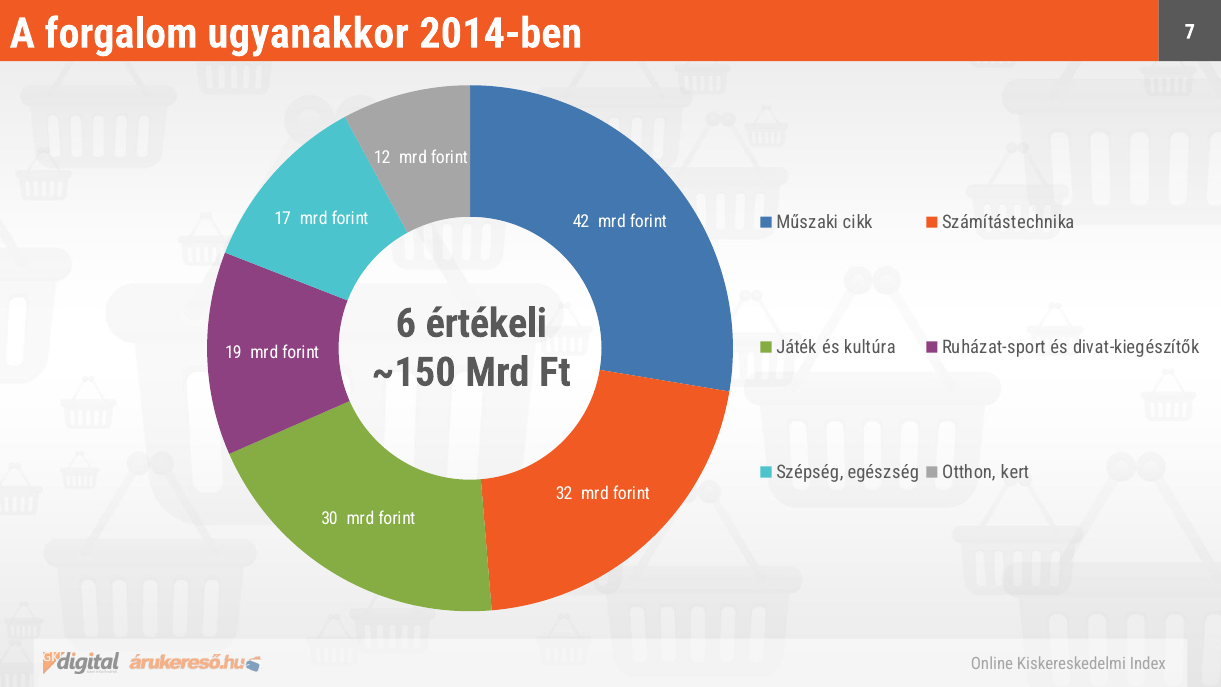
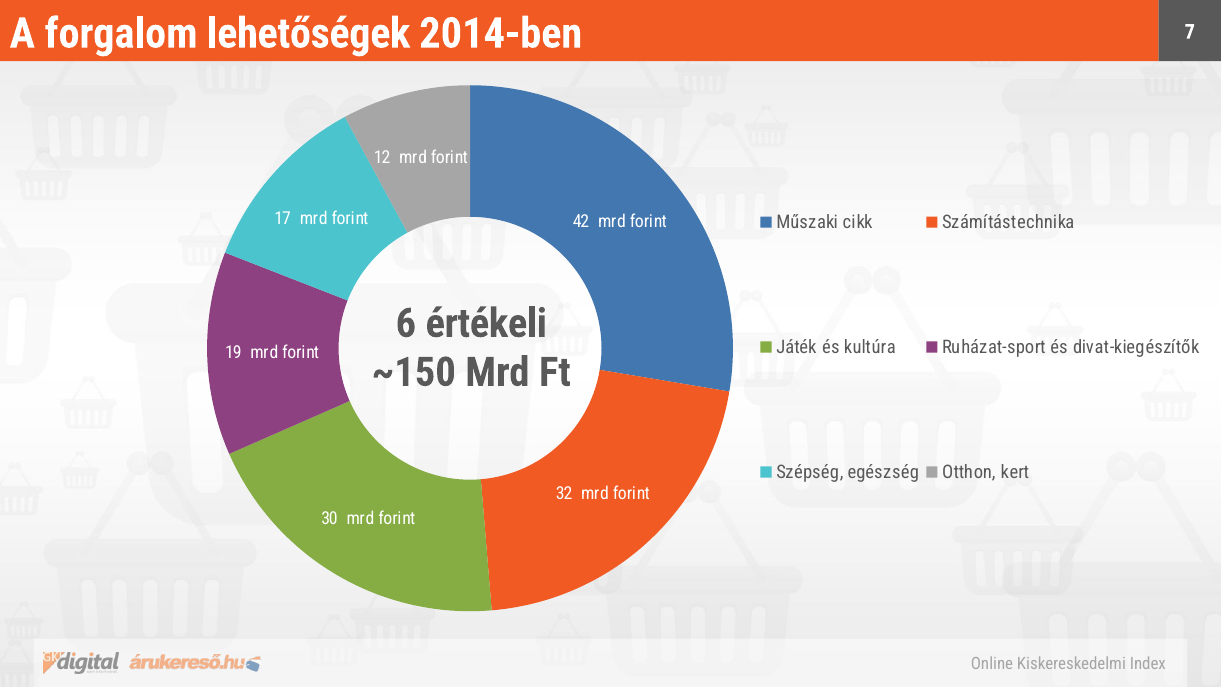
ugyanakkor: ugyanakkor -> lehetőségek
